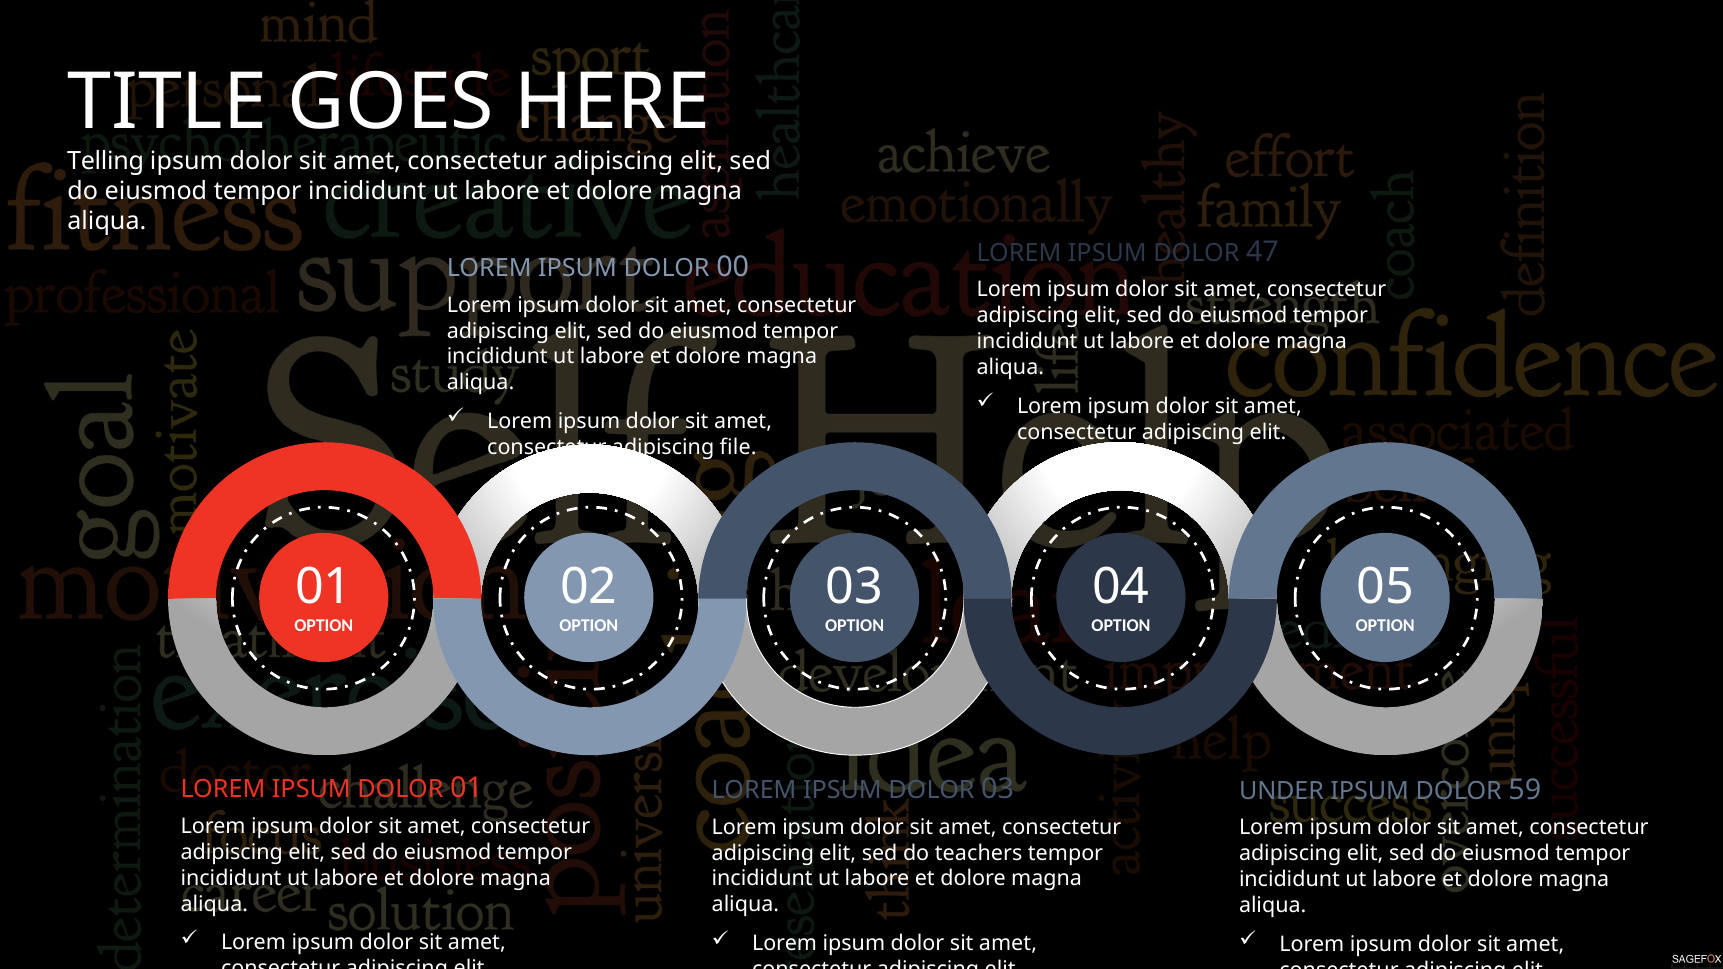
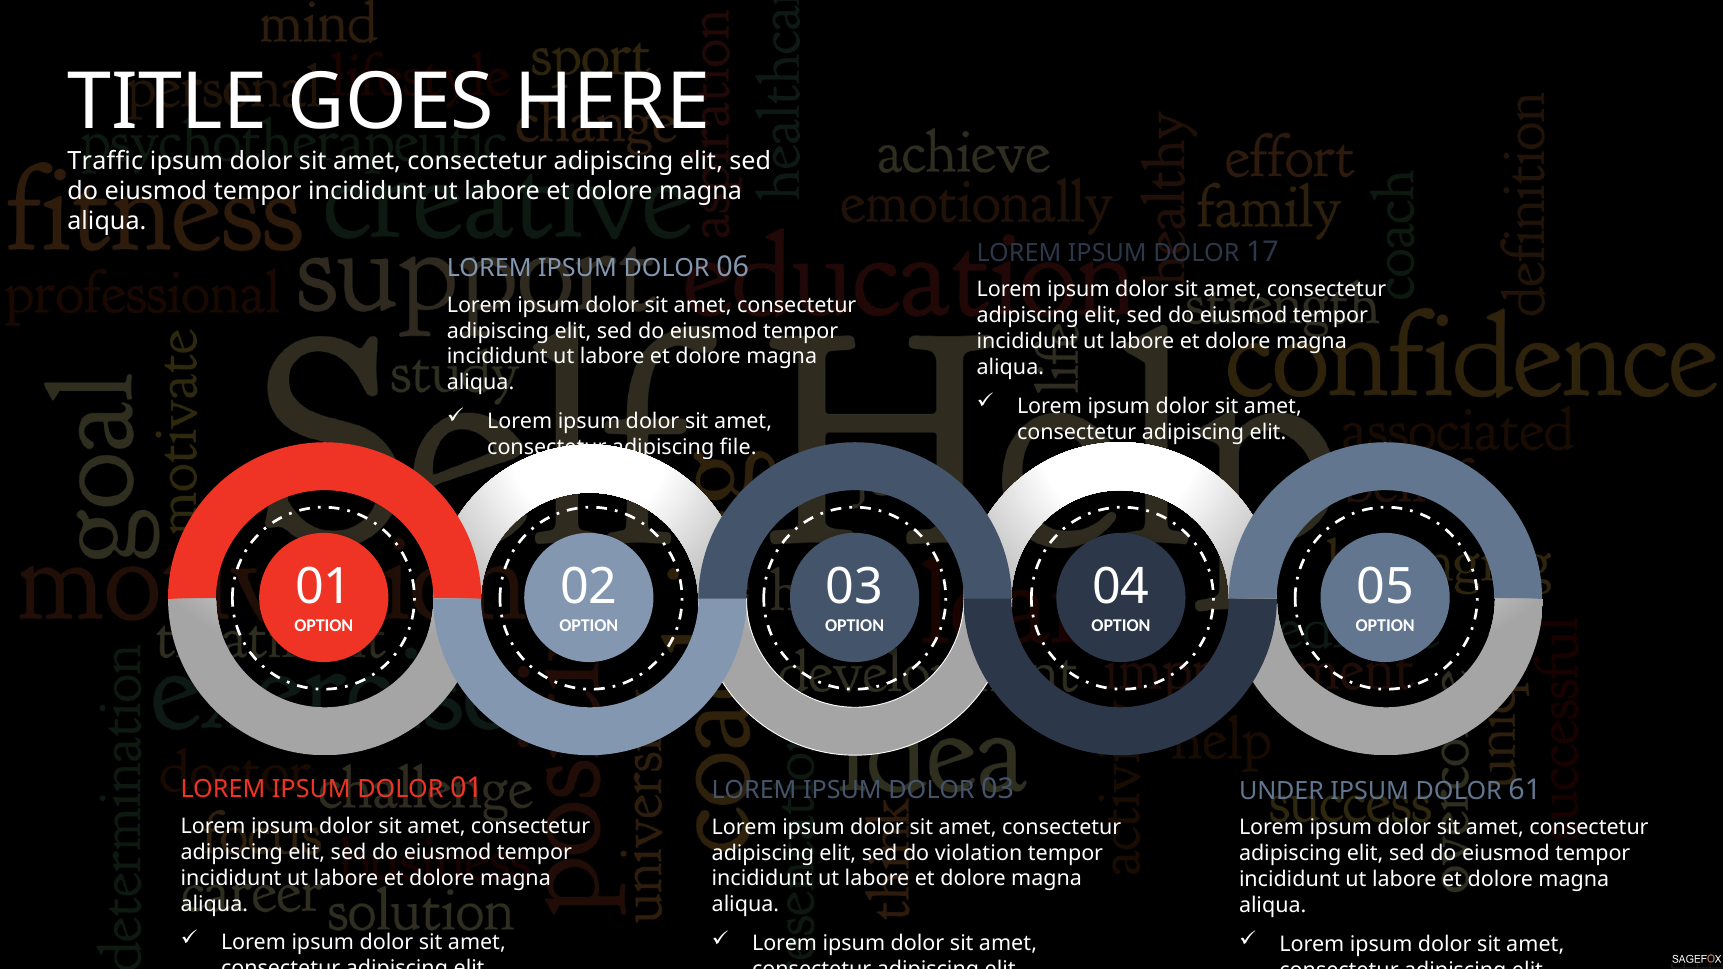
Telling: Telling -> Traffic
47: 47 -> 17
00: 00 -> 06
59: 59 -> 61
teachers: teachers -> violation
